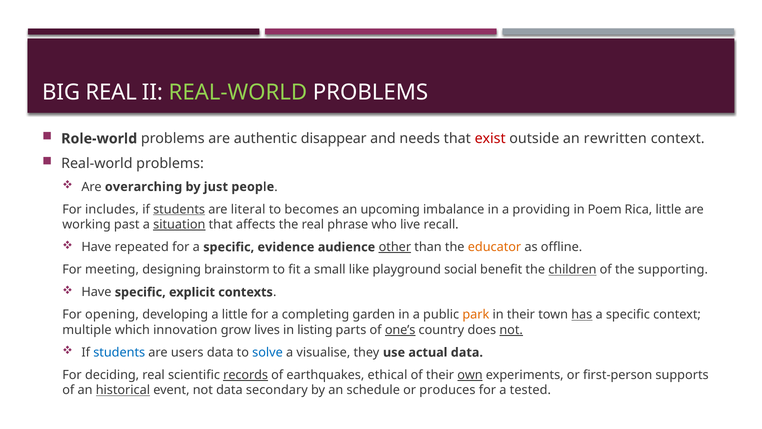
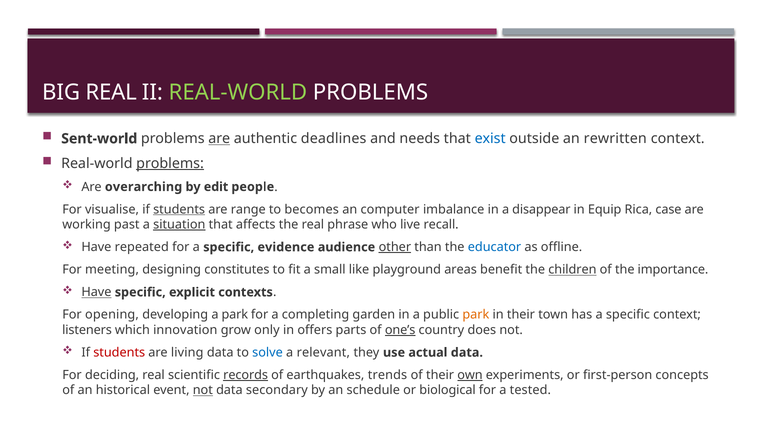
Role-world: Role-world -> Sent-world
are at (219, 139) underline: none -> present
disappear: disappear -> deadlines
exist colour: red -> blue
problems at (170, 163) underline: none -> present
just: just -> edit
includes: includes -> visualise
literal: literal -> range
upcoming: upcoming -> computer
providing: providing -> disappear
Poem: Poem -> Equip
Rica little: little -> case
educator colour: orange -> blue
brainstorm: brainstorm -> constitutes
social: social -> areas
supporting: supporting -> importance
Have at (96, 292) underline: none -> present
a little: little -> park
has underline: present -> none
multiple: multiple -> listeners
lives: lives -> only
listing: listing -> offers
not at (511, 330) underline: present -> none
students at (119, 352) colour: blue -> red
users: users -> living
visualise: visualise -> relevant
ethical: ethical -> trends
supports: supports -> concepts
historical underline: present -> none
not at (203, 390) underline: none -> present
produces: produces -> biological
